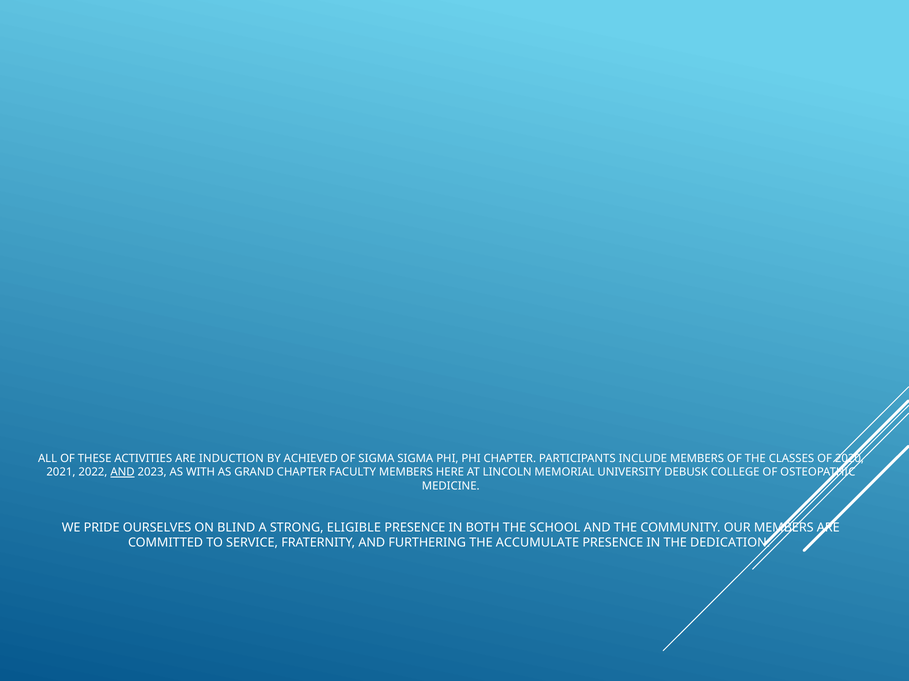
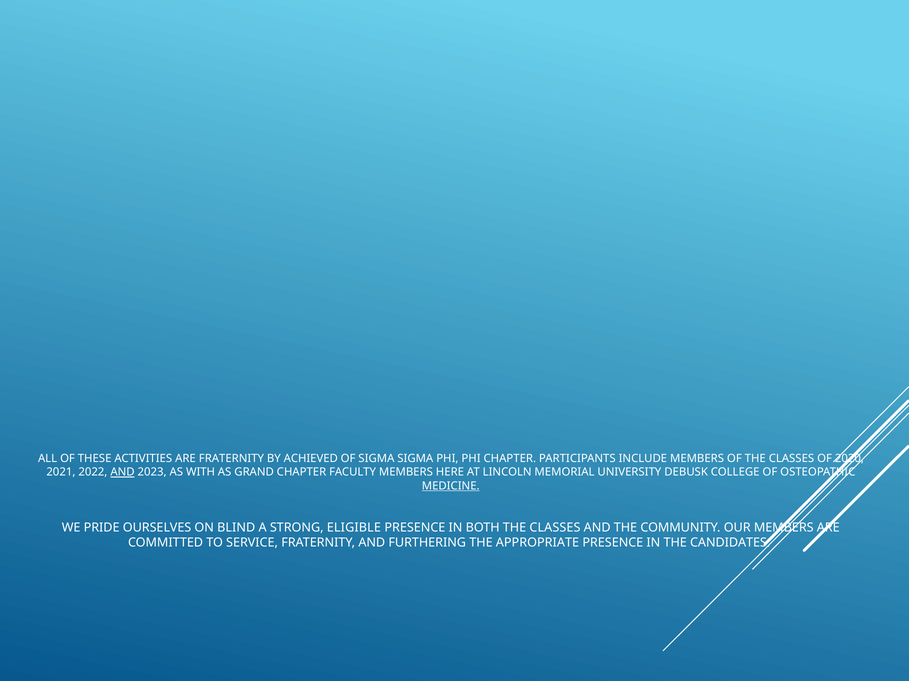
ARE INDUCTION: INDUCTION -> FRATERNITY
MEDICINE underline: none -> present
BOTH THE SCHOOL: SCHOOL -> CLASSES
ACCUMULATE: ACCUMULATE -> APPROPRIATE
DEDICATION: DEDICATION -> CANDIDATES
